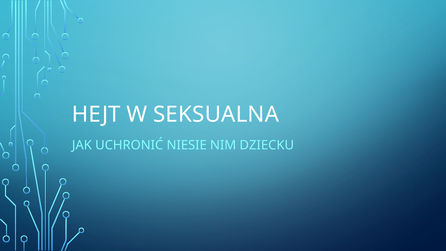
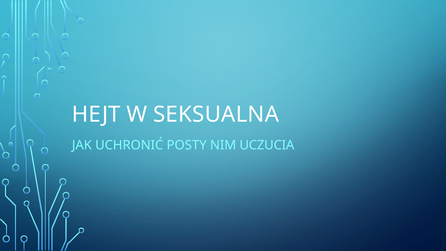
NIESIE: NIESIE -> POSTY
DZIECKU: DZIECKU -> UCZUCIA
